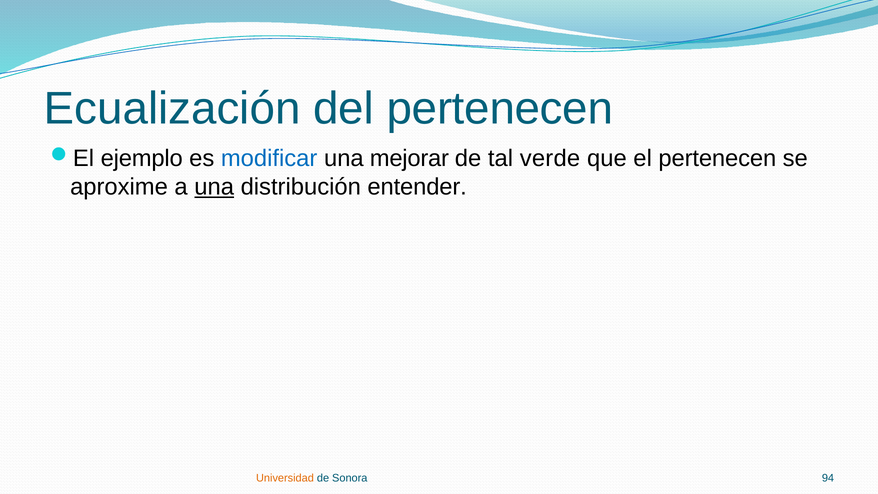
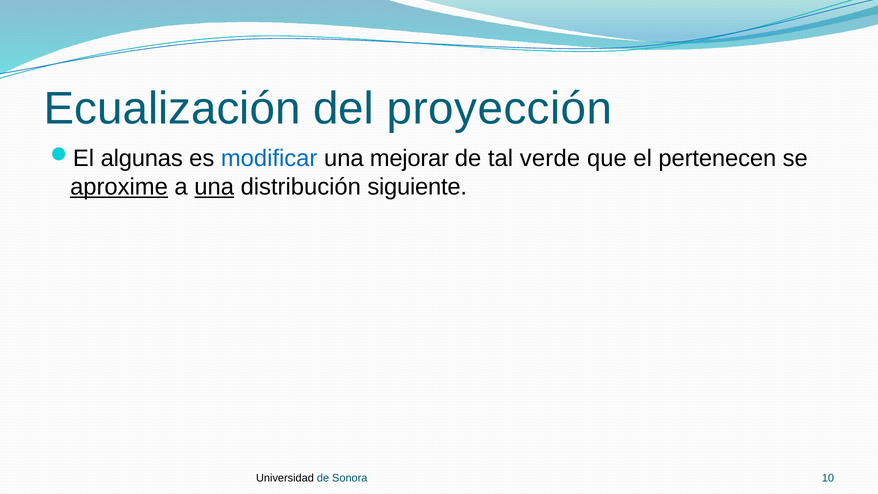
del pertenecen: pertenecen -> proyección
ejemplo: ejemplo -> algunas
aproxime underline: none -> present
entender: entender -> siguiente
Universidad colour: orange -> black
94: 94 -> 10
